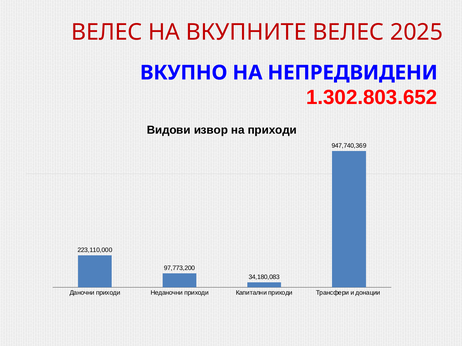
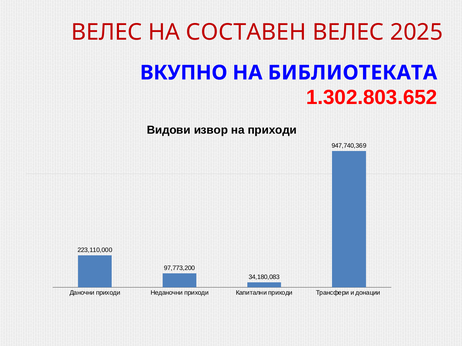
ВКУПНИТЕ: ВКУПНИТЕ -> СОСТАВЕН
НЕПРЕДВИДЕНИ: НЕПРЕДВИДЕНИ -> БИБЛИОТЕКАТА
